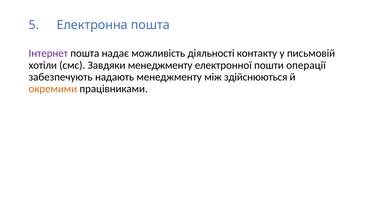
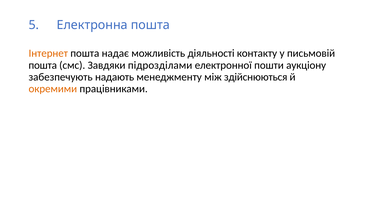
Інтернет colour: purple -> orange
хотіли at (43, 65): хотіли -> пошта
Завдяки менеджменту: менеджменту -> підрозділами
операції: операції -> аукціону
